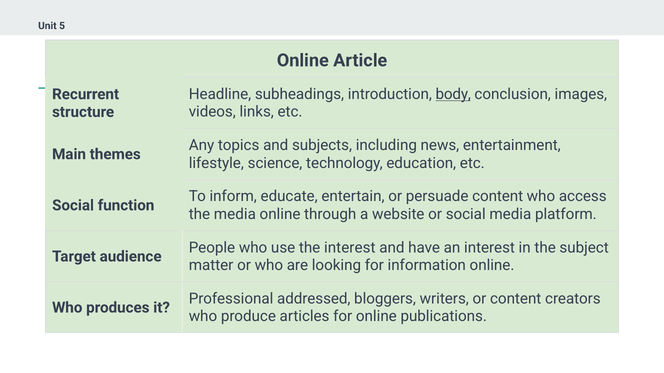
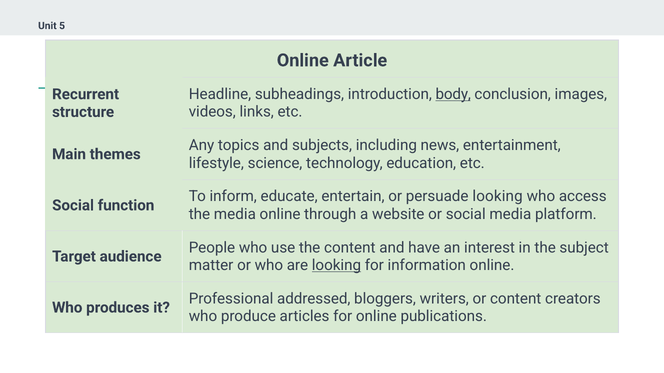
persuade content: content -> looking
the interest: interest -> content
looking at (336, 266) underline: none -> present
